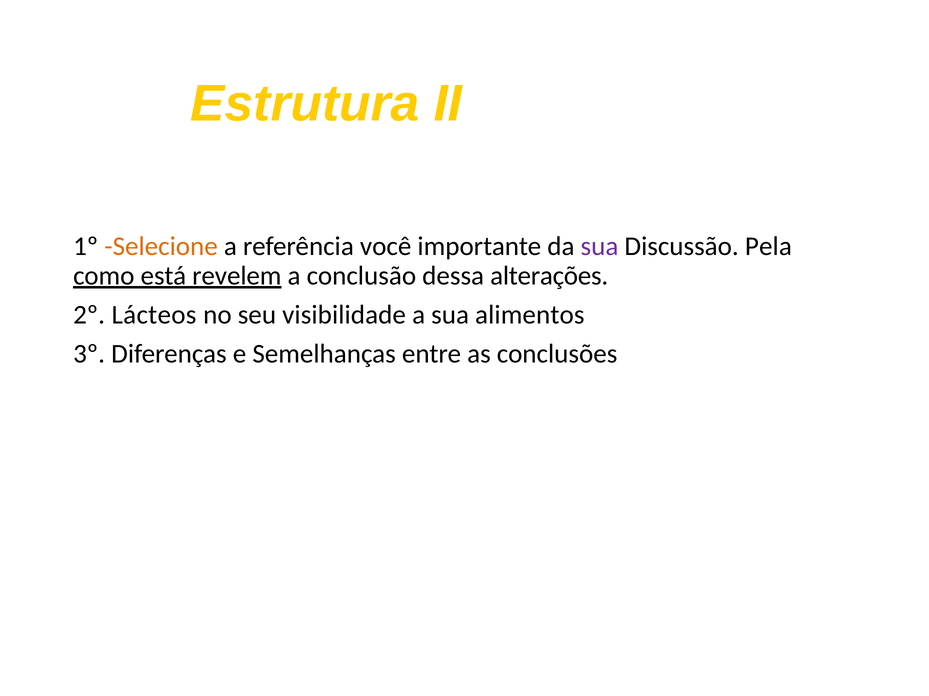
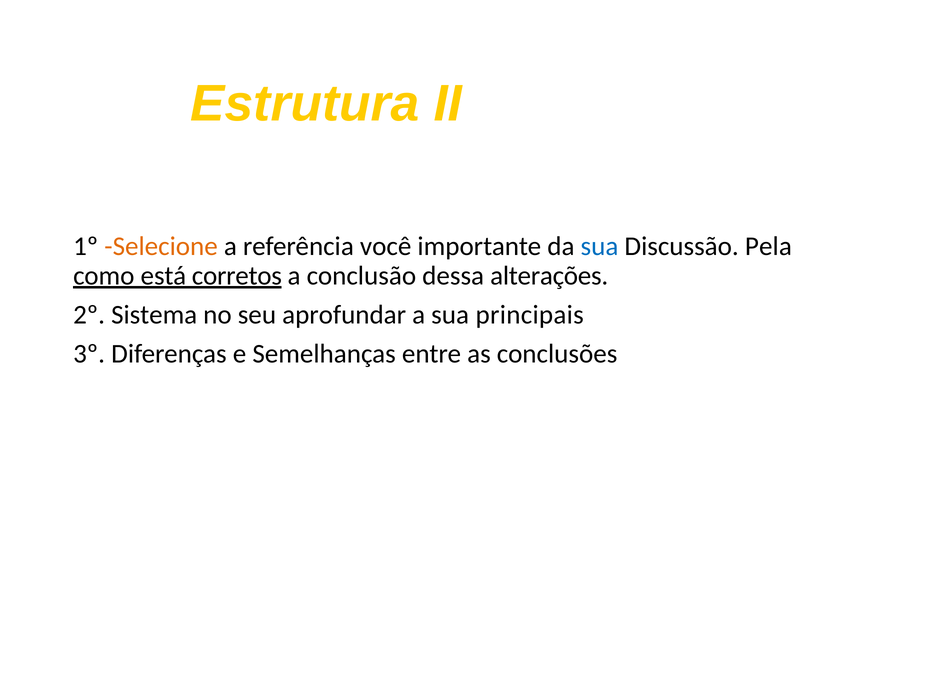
sua at (599, 247) colour: purple -> blue
revelem: revelem -> corretos
Lácteos: Lácteos -> Sistema
visibilidade: visibilidade -> aprofundar
alimentos: alimentos -> principais
